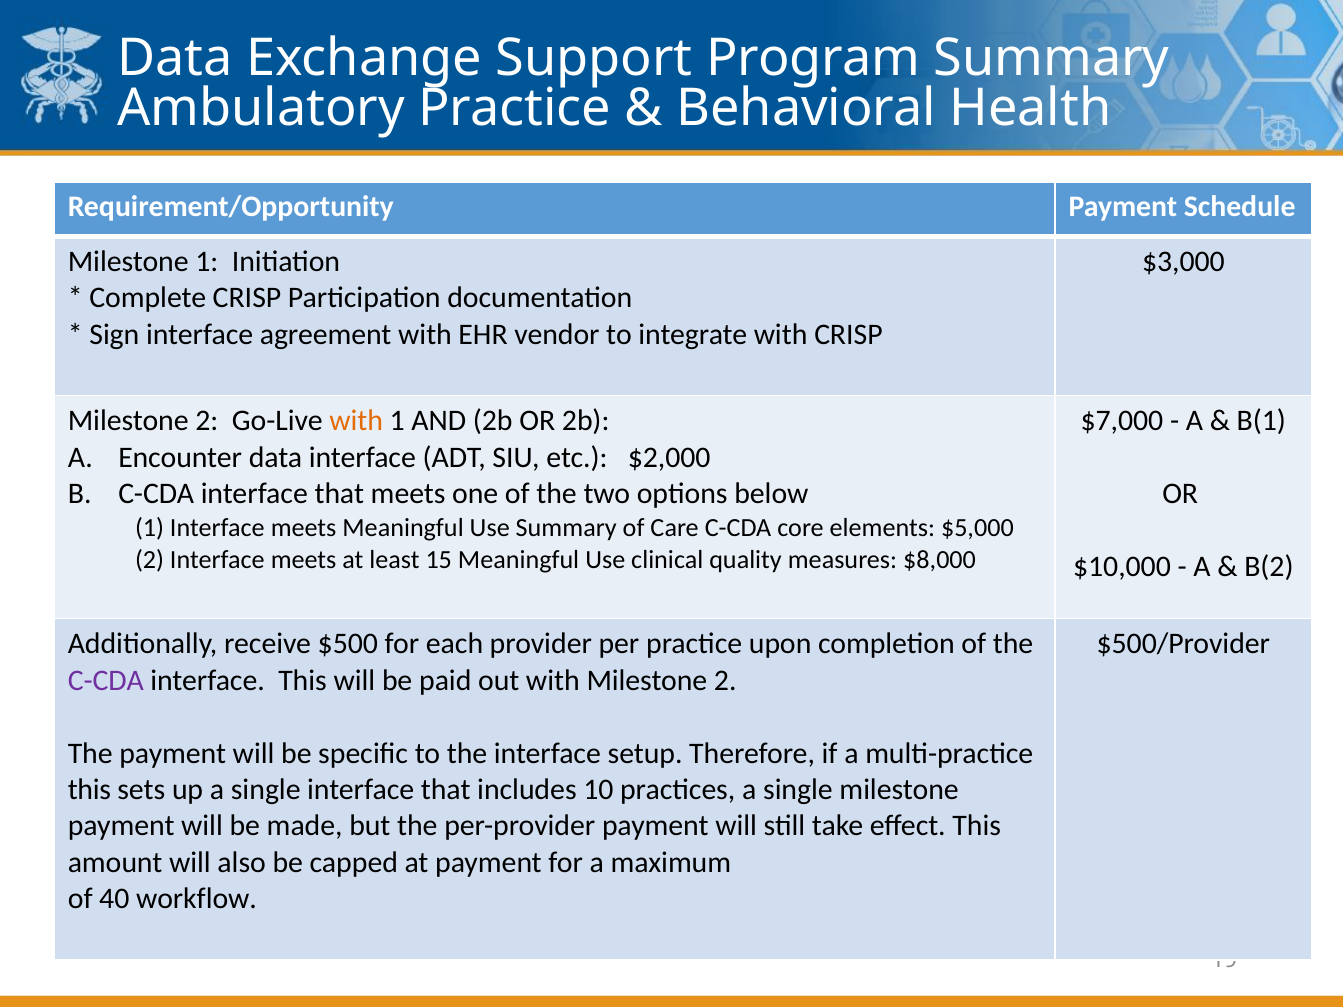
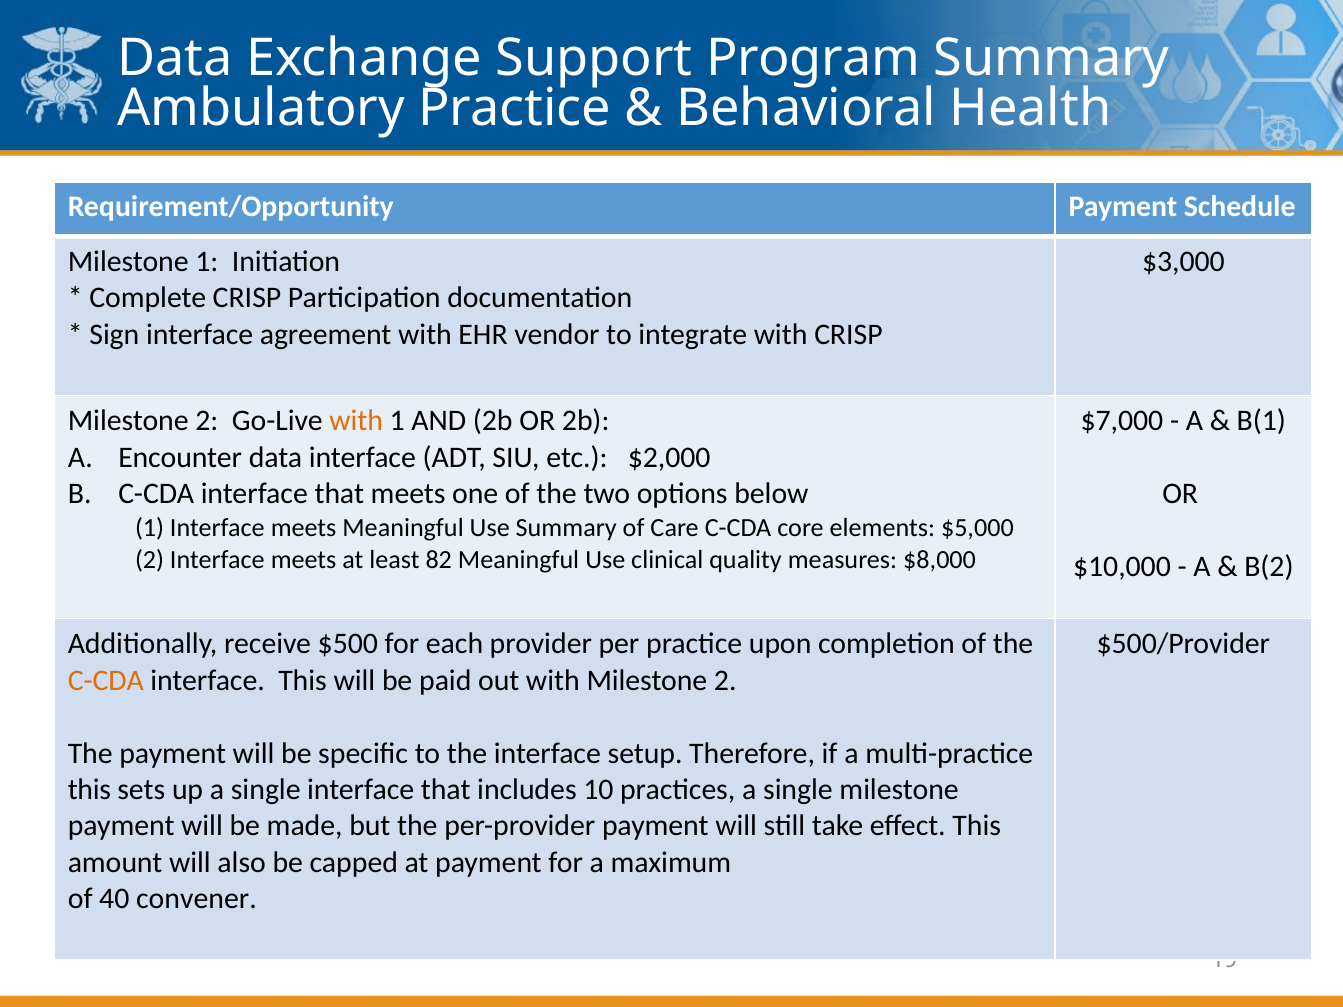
15: 15 -> 82
C-CDA at (106, 680) colour: purple -> orange
workflow: workflow -> convener
